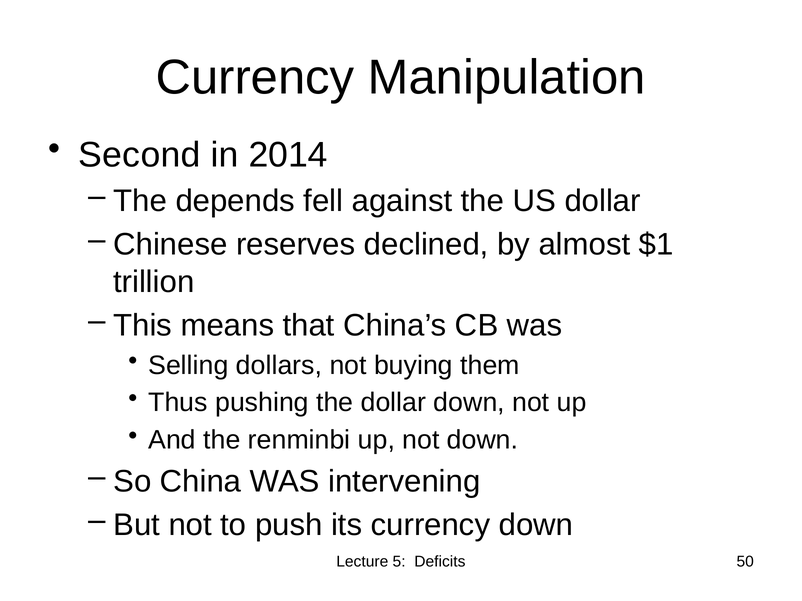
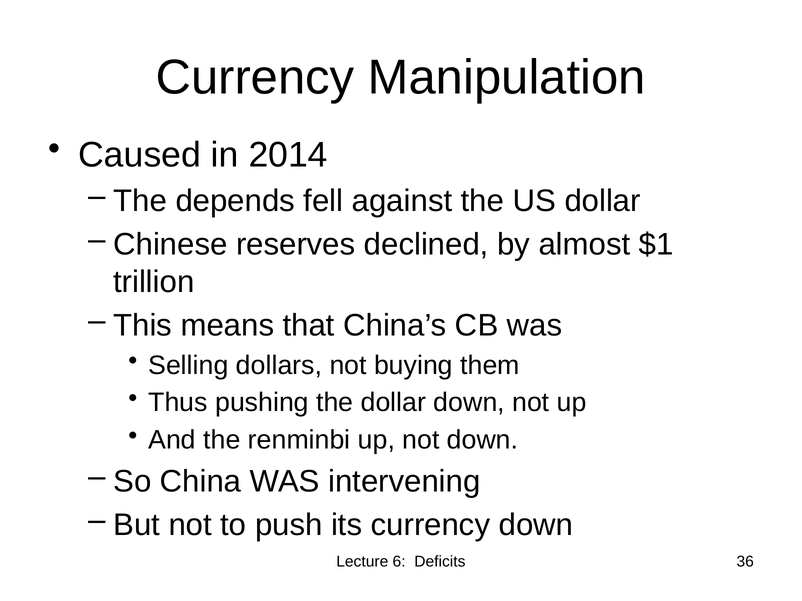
Second: Second -> Caused
5: 5 -> 6
50: 50 -> 36
